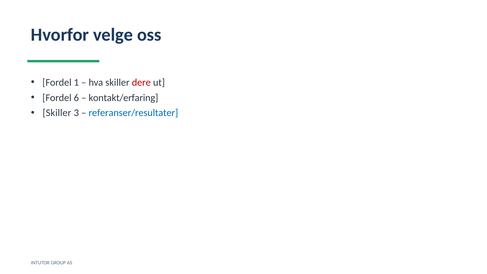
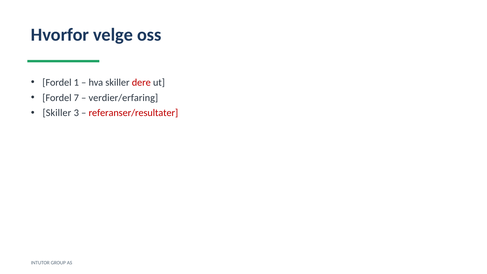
6: 6 -> 7
kontakt/erfaring: kontakt/erfaring -> verdier/erfaring
referanser/resultater colour: blue -> red
